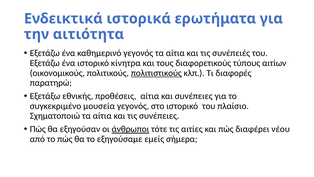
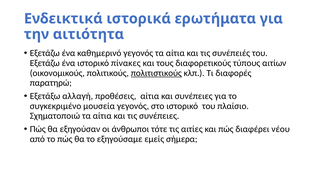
κίνητρα: κίνητρα -> πίνακες
εθνικής: εθνικής -> αλλαγή
άνθρωποι underline: present -> none
